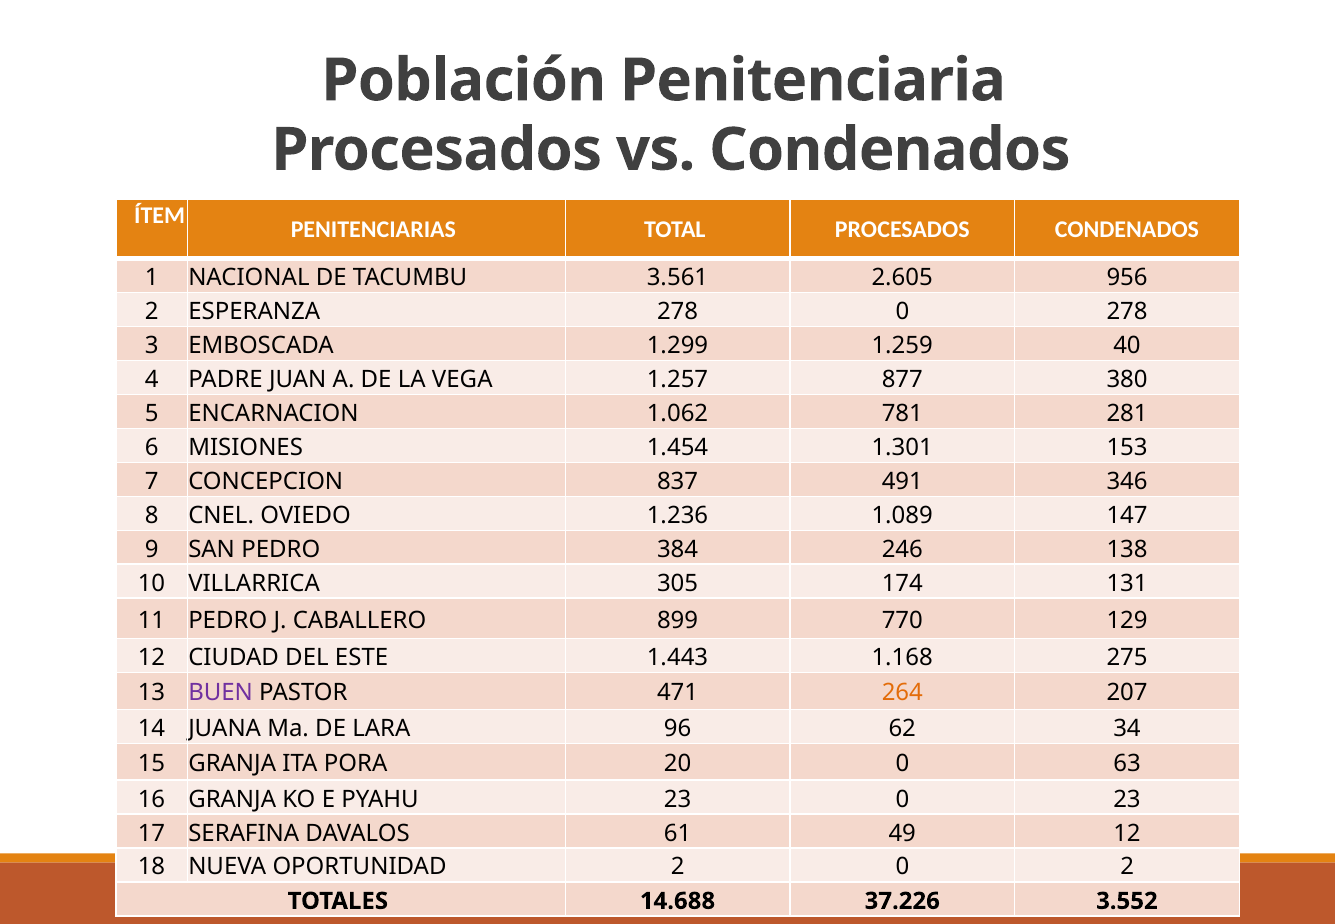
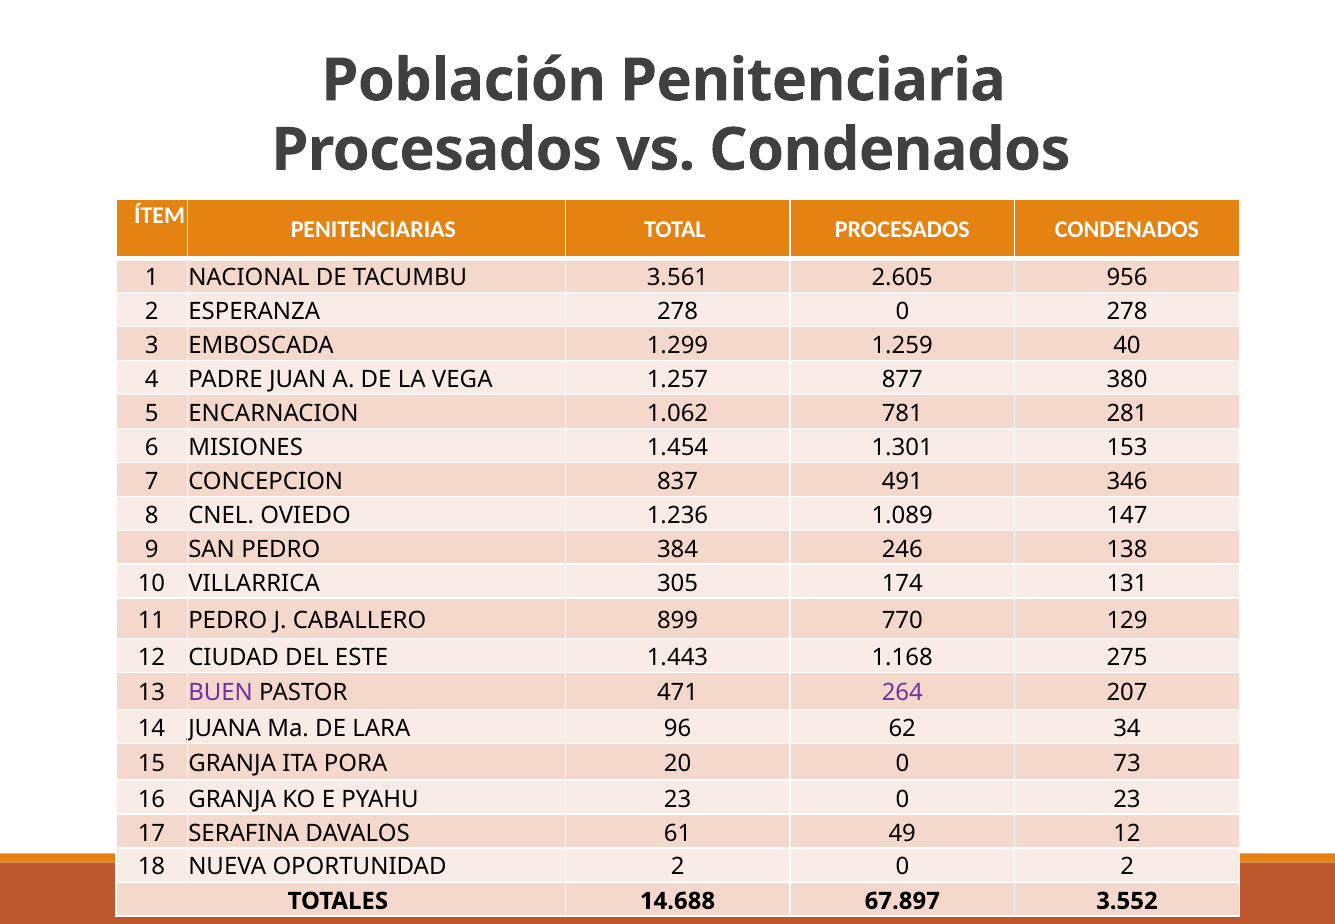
264 colour: orange -> purple
63: 63 -> 73
37.226: 37.226 -> 67.897
